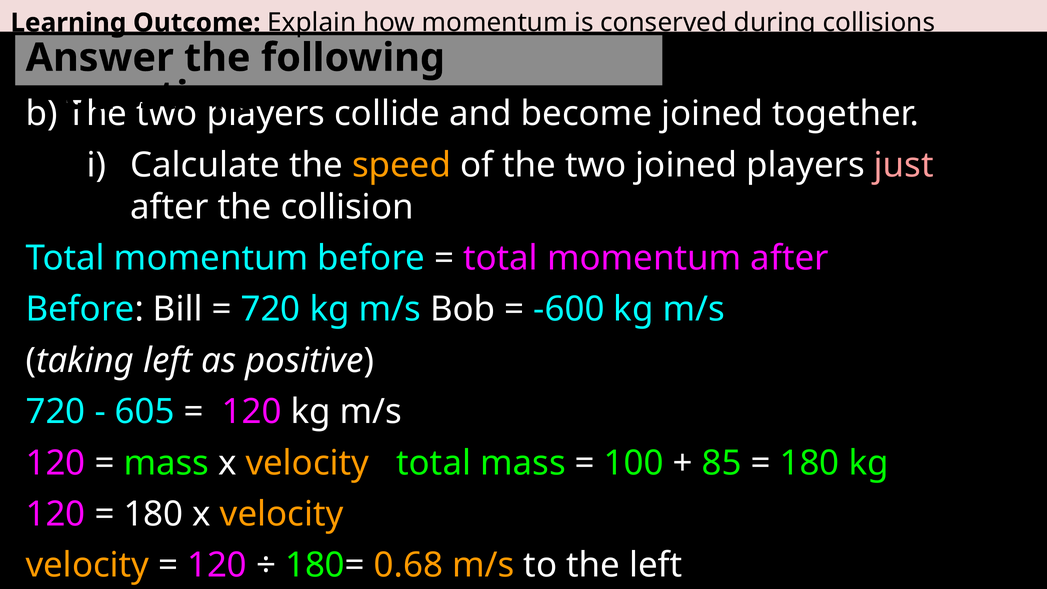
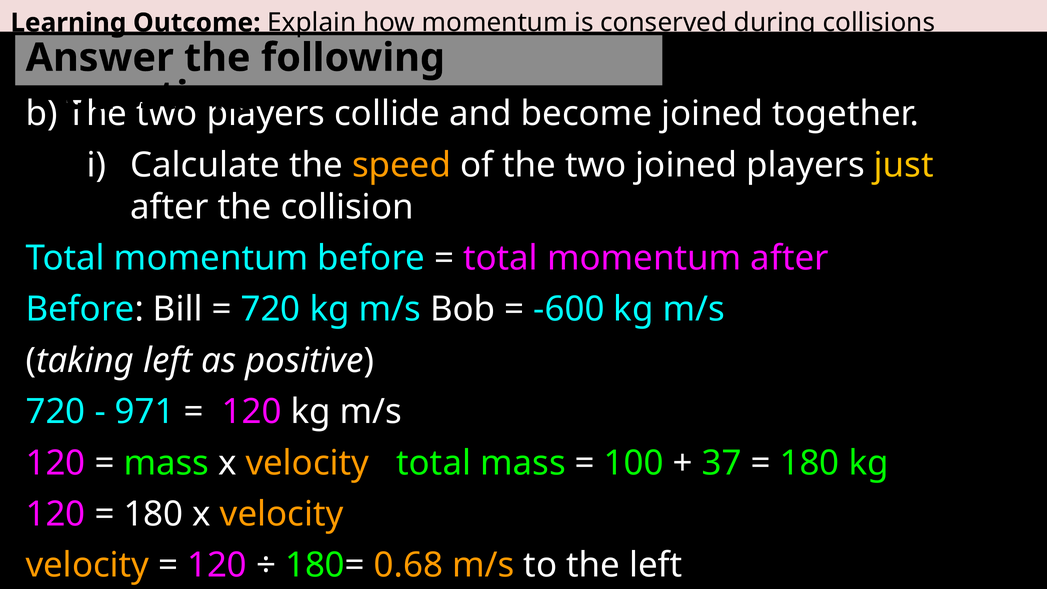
just colour: pink -> yellow
605: 605 -> 971
85: 85 -> 37
